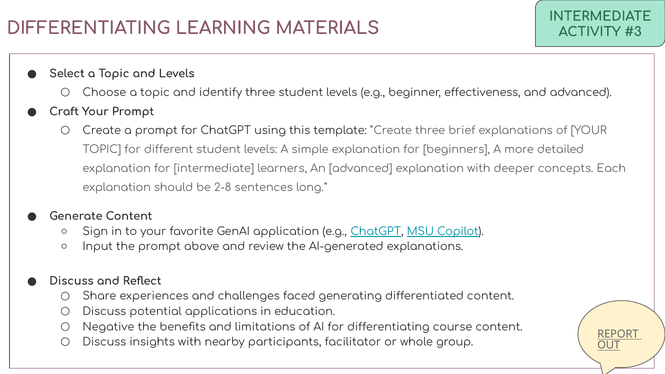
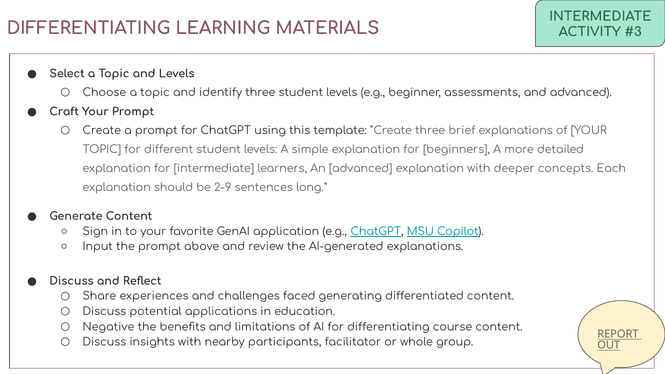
effectiveness: effectiveness -> assessments
2-8: 2-8 -> 2-9
